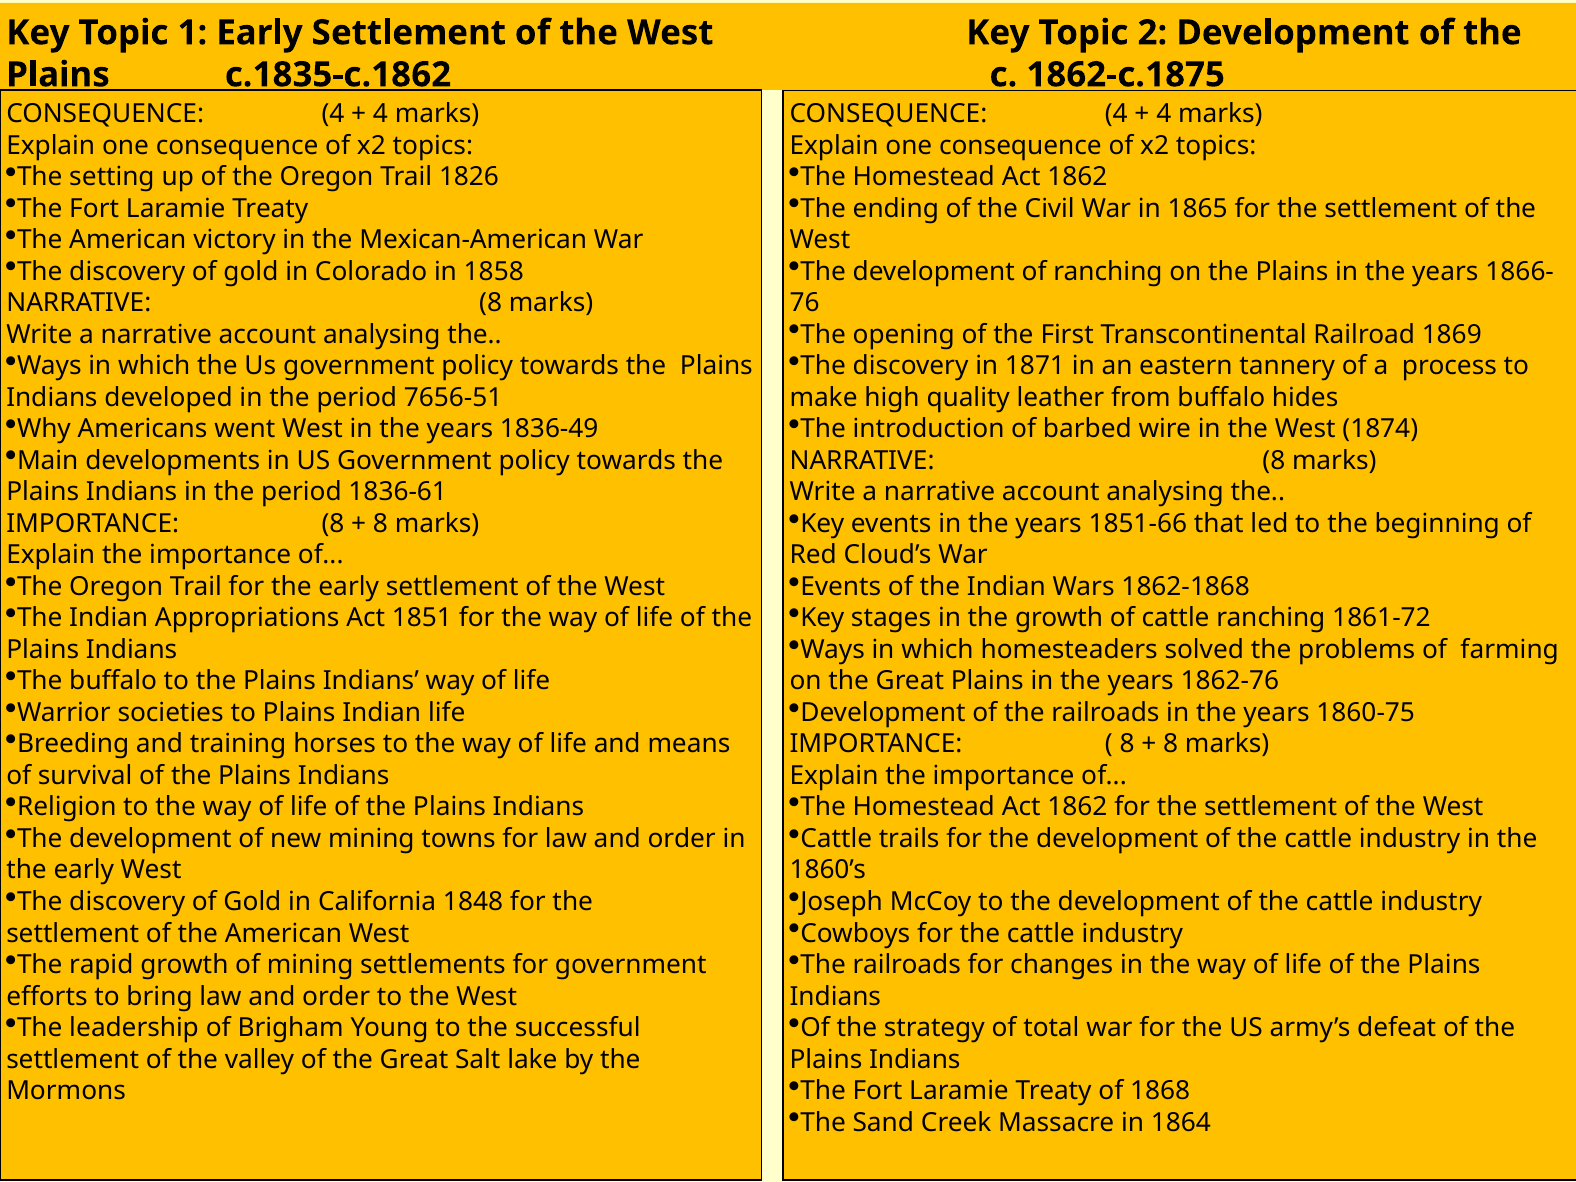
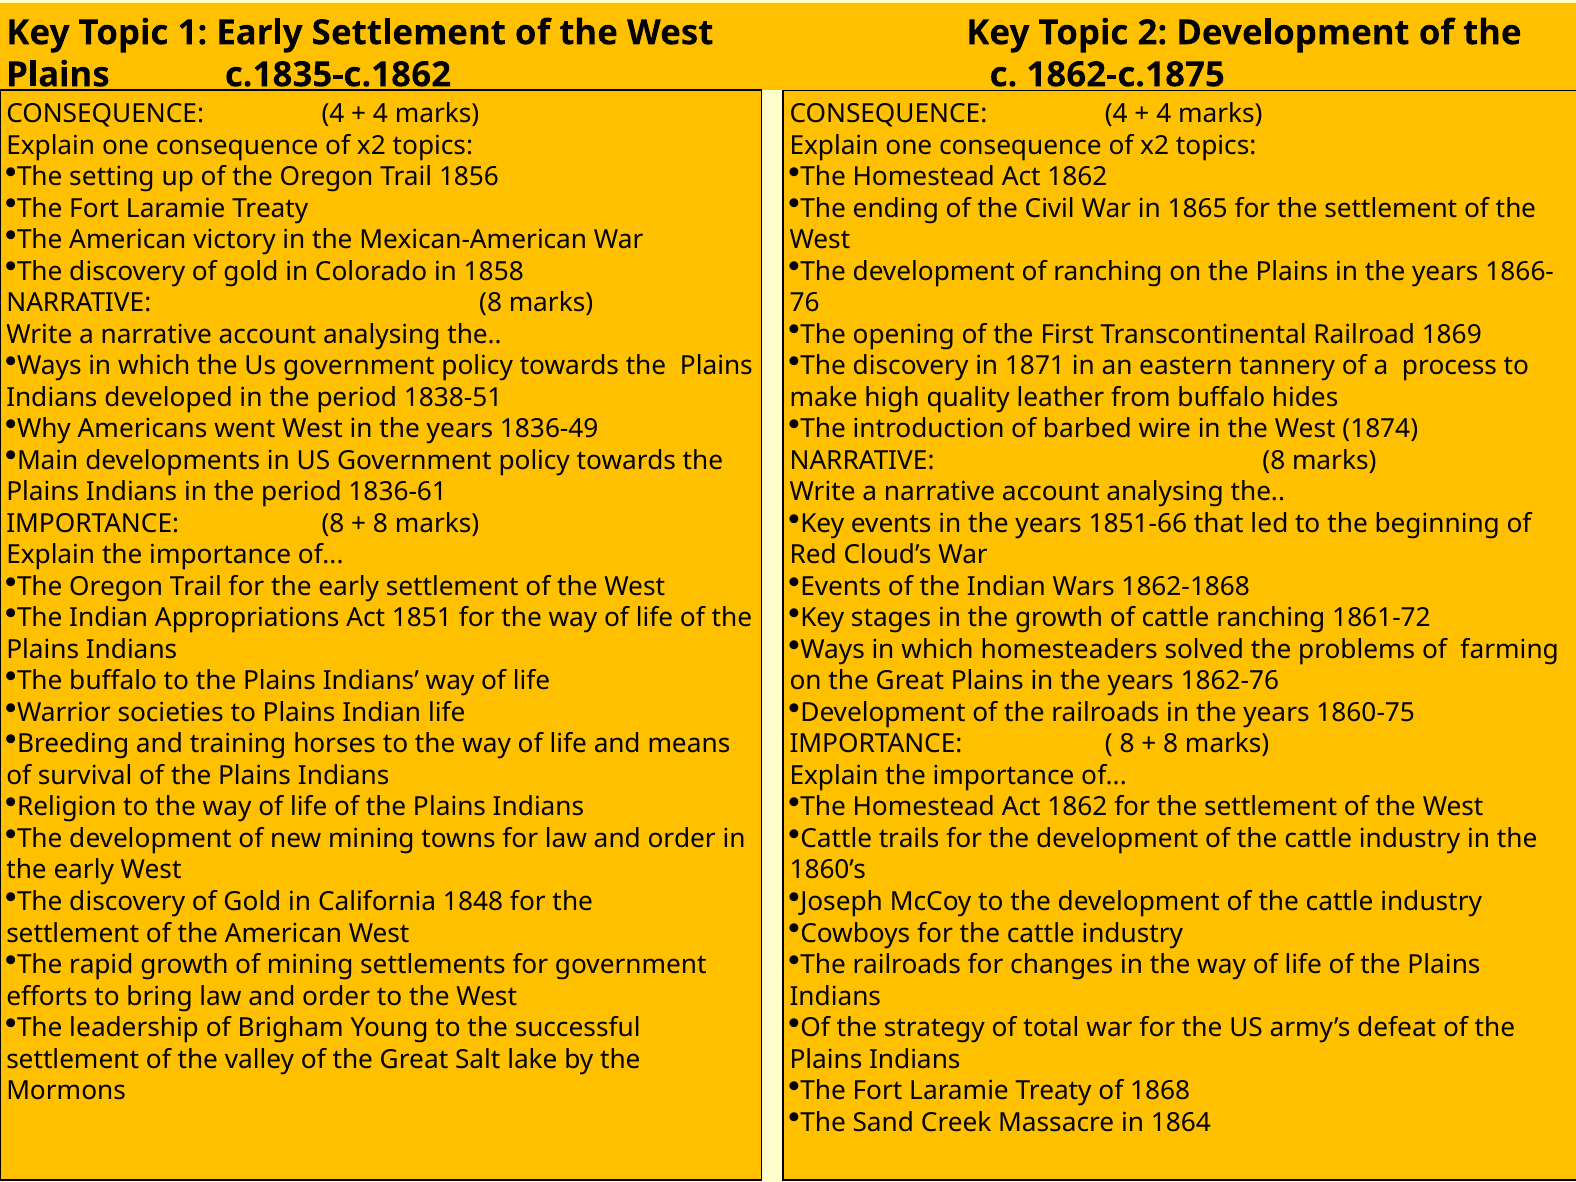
1826: 1826 -> 1856
7656-51: 7656-51 -> 1838-51
